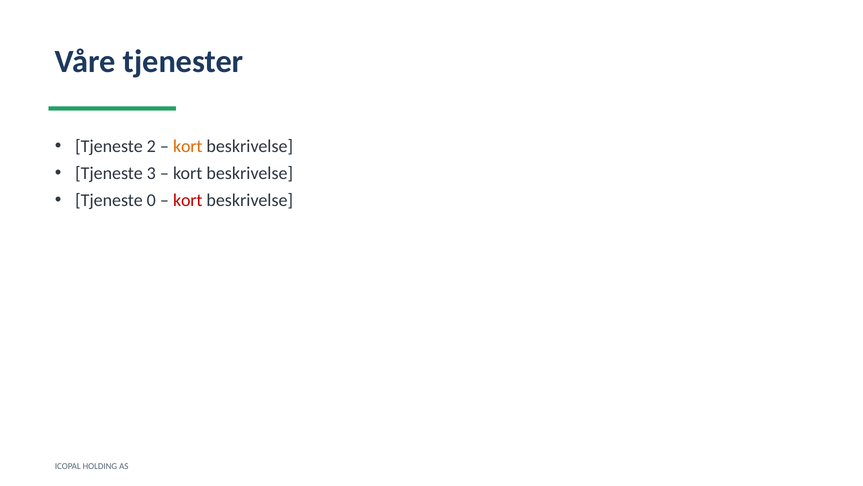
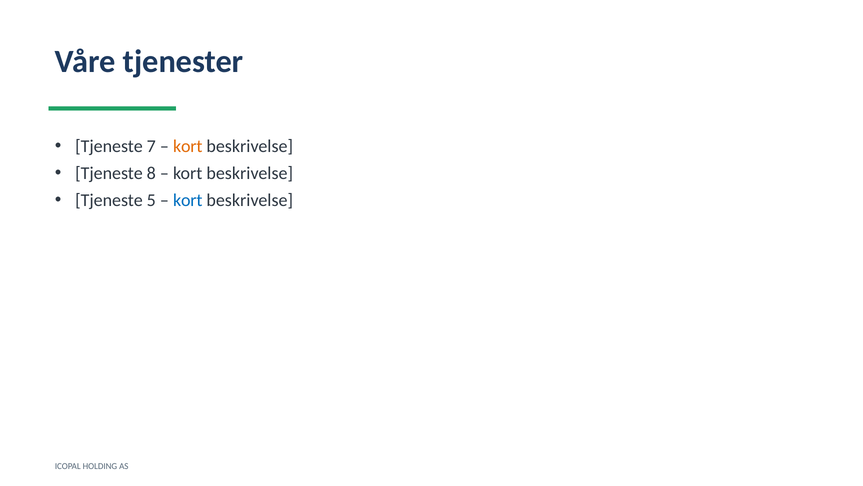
2: 2 -> 7
3: 3 -> 8
0: 0 -> 5
kort at (188, 200) colour: red -> blue
